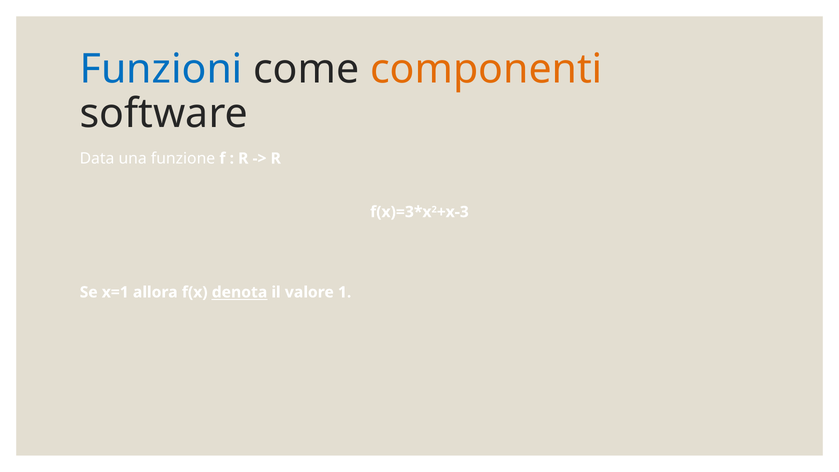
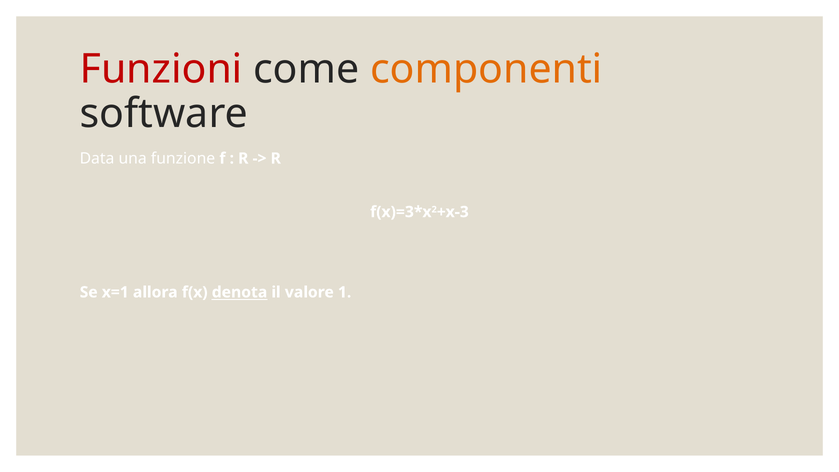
Funzioni colour: blue -> red
